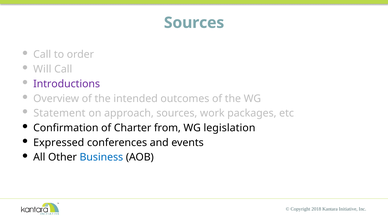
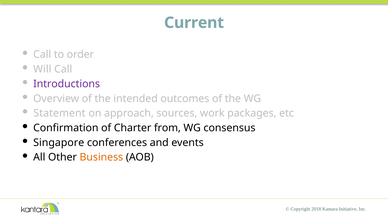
Sources at (194, 23): Sources -> Current
legislation: legislation -> consensus
Expressed: Expressed -> Singapore
Business colour: blue -> orange
